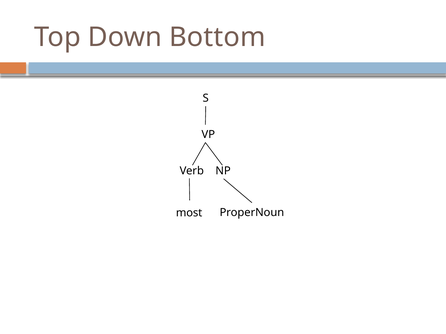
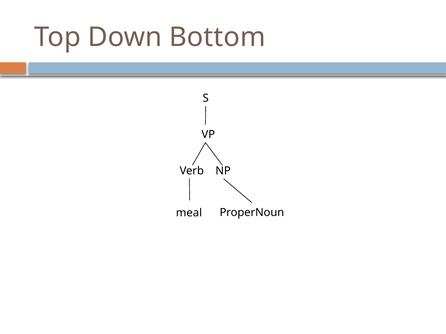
most: most -> meal
